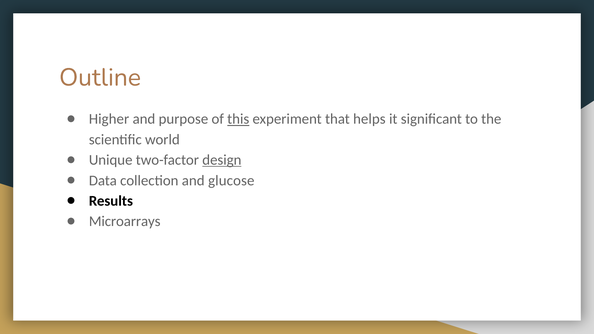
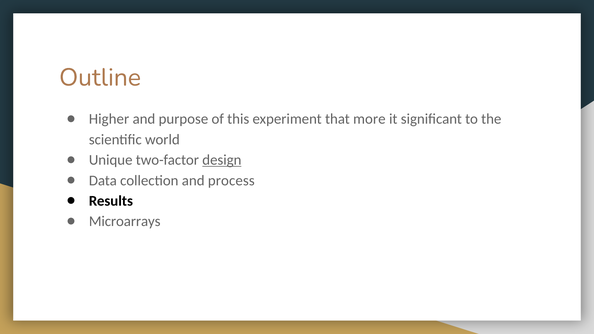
this underline: present -> none
helps: helps -> more
glucose: glucose -> process
